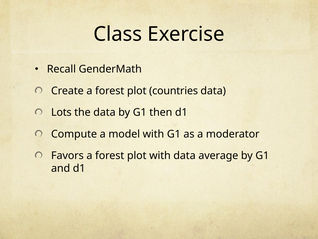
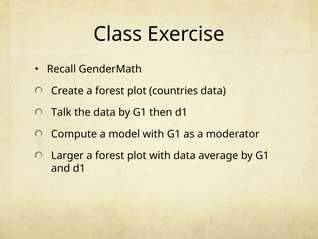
Lots: Lots -> Talk
Favors: Favors -> Larger
